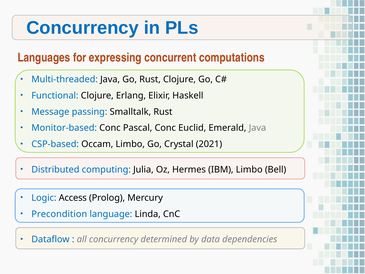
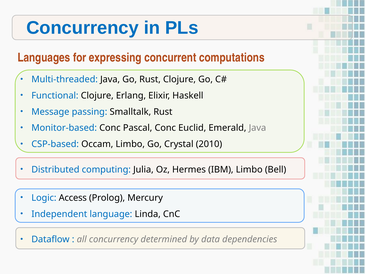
2021: 2021 -> 2010
Precondition: Precondition -> Independent
